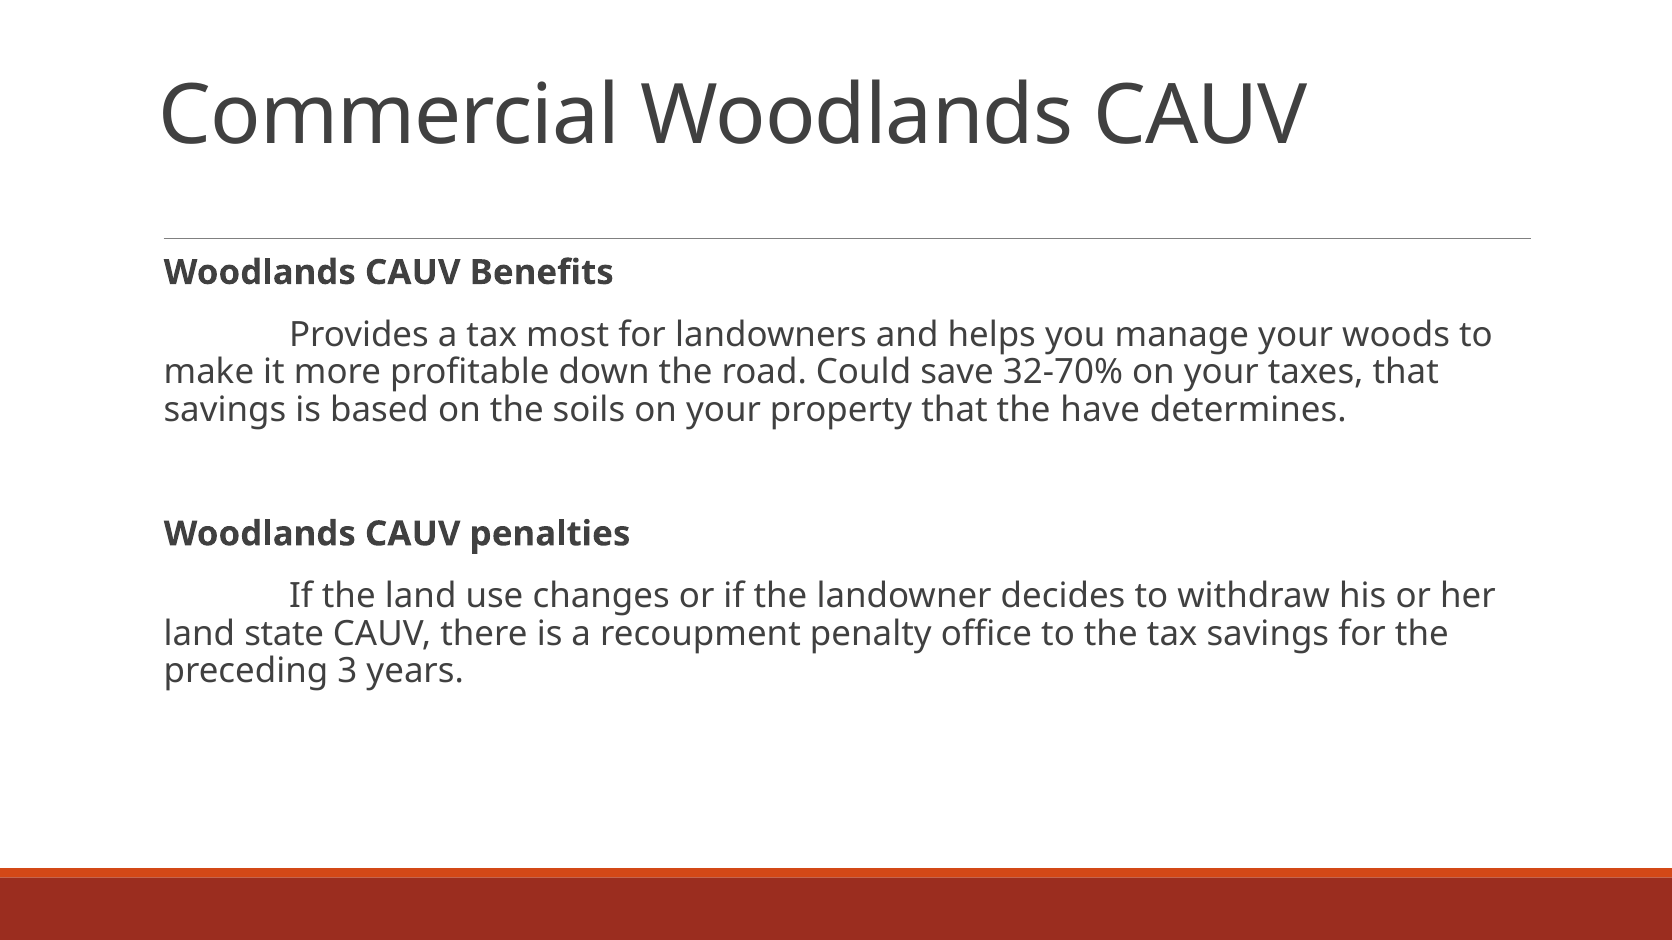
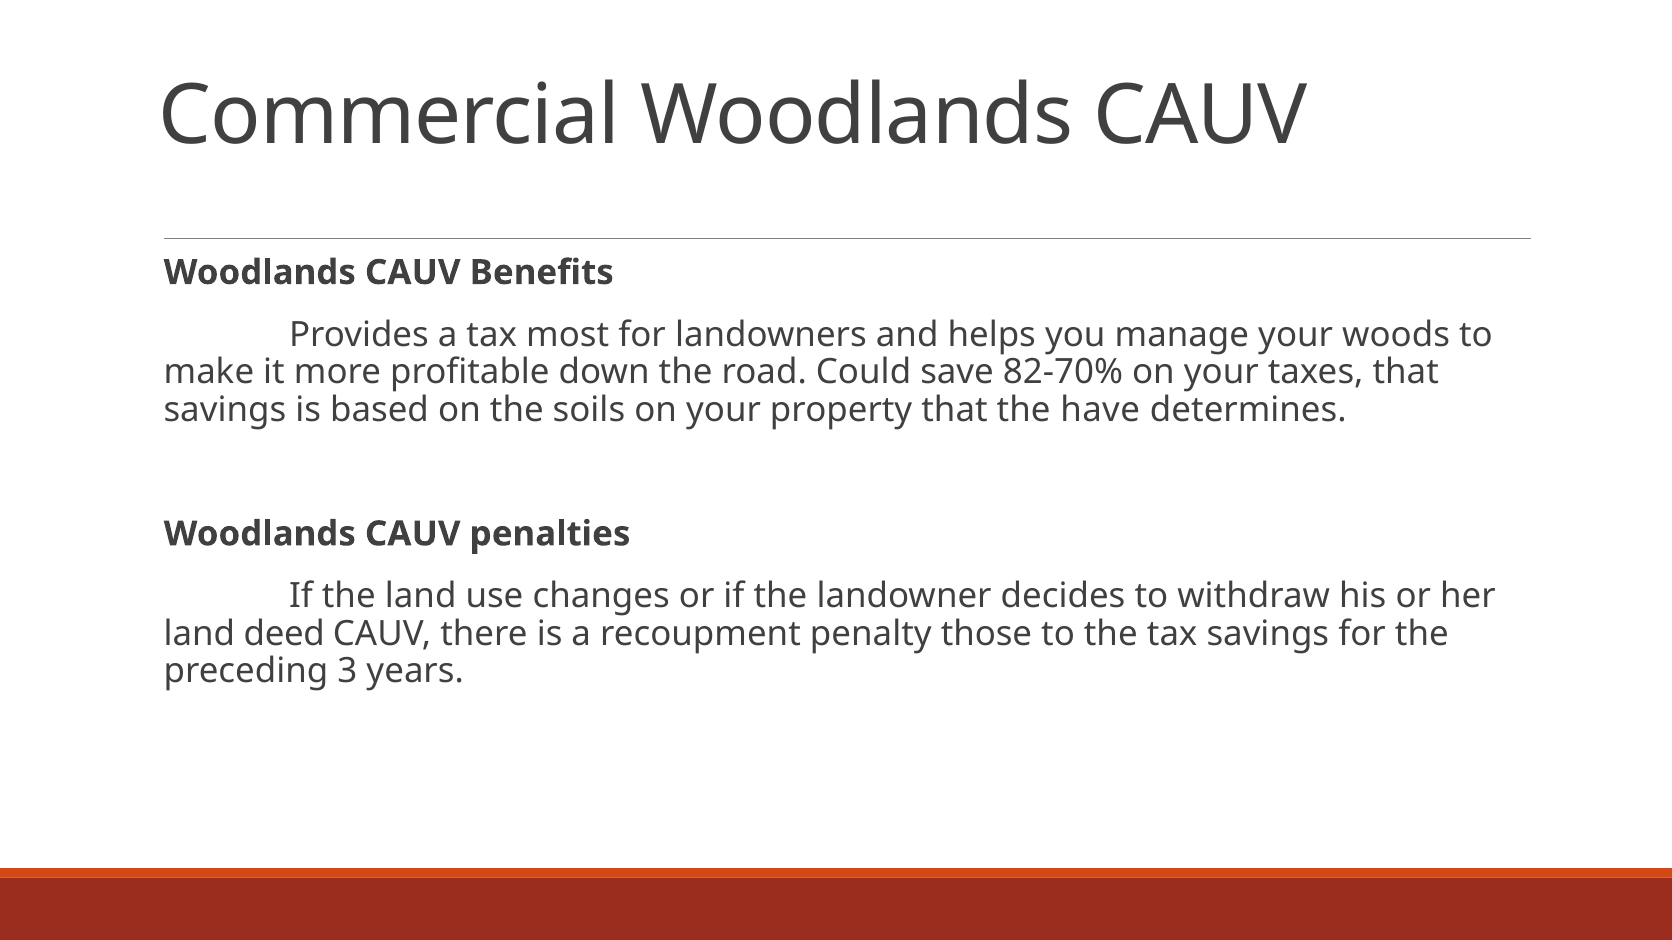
32-70%: 32-70% -> 82-70%
state: state -> deed
office: office -> those
